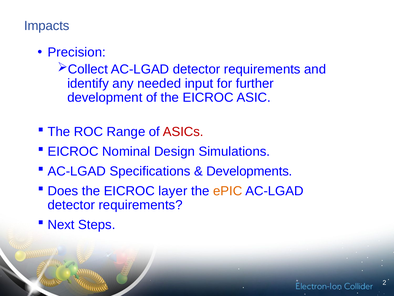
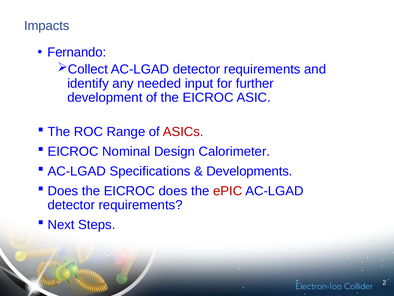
Precision: Precision -> Fernando
Simulations: Simulations -> Calorimeter
EICROC layer: layer -> does
ePIC colour: orange -> red
